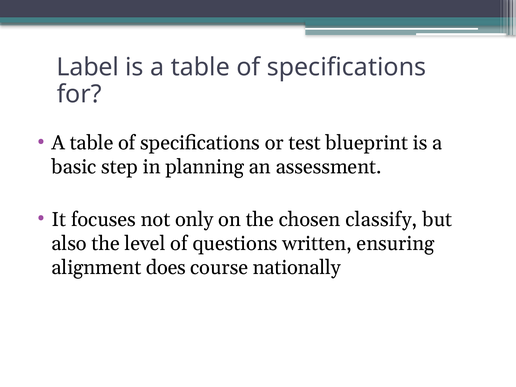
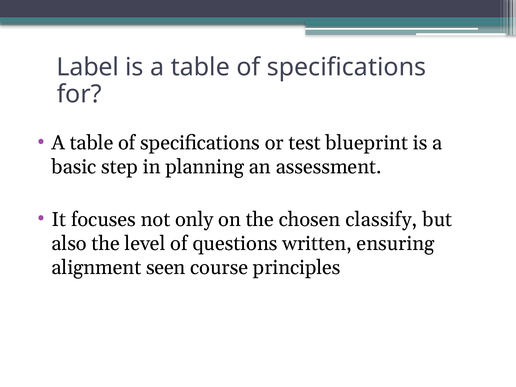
does: does -> seen
nationally: nationally -> principles
